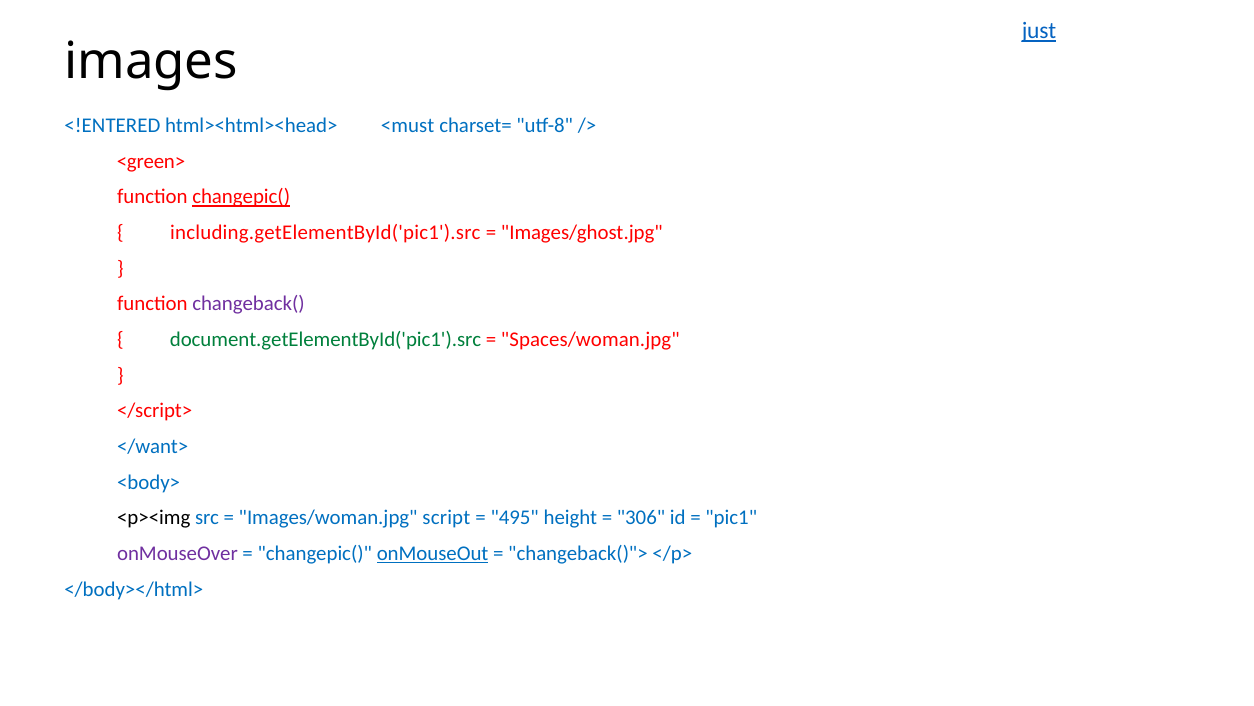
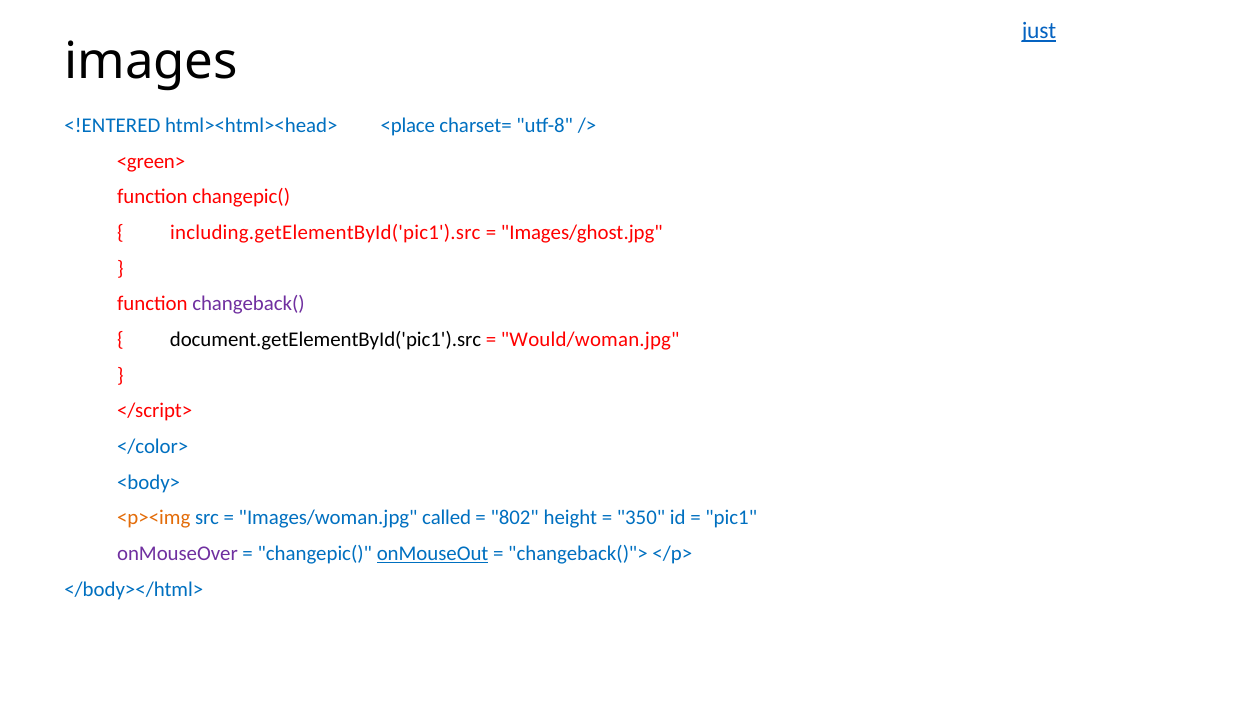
<must: <must -> <place
changepic( at (241, 197) underline: present -> none
document.getElementById('pic1').src colour: green -> black
Spaces/woman.jpg: Spaces/woman.jpg -> Would/woman.jpg
</want>: </want> -> </color>
<p><img colour: black -> orange
script: script -> called
495: 495 -> 802
306: 306 -> 350
